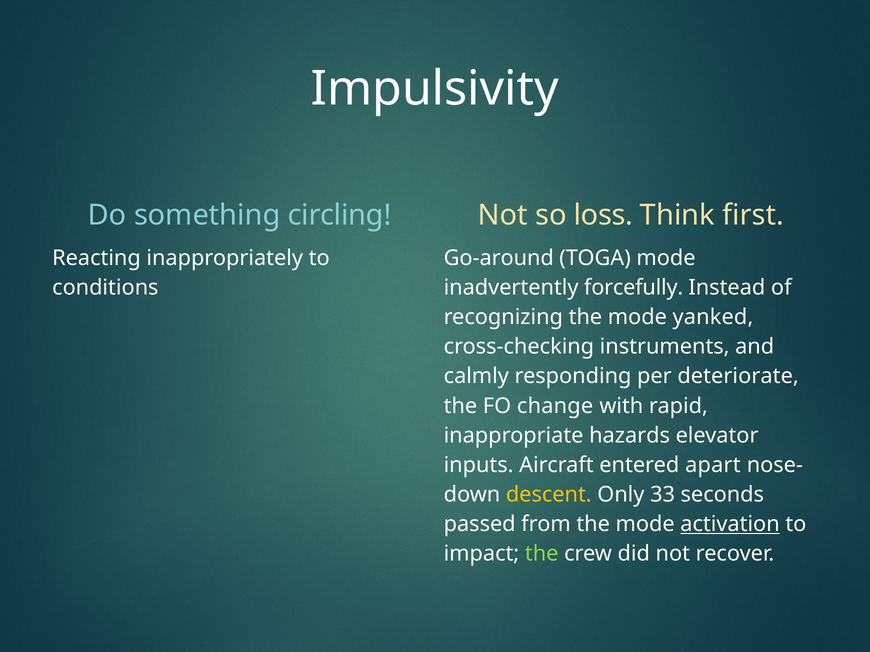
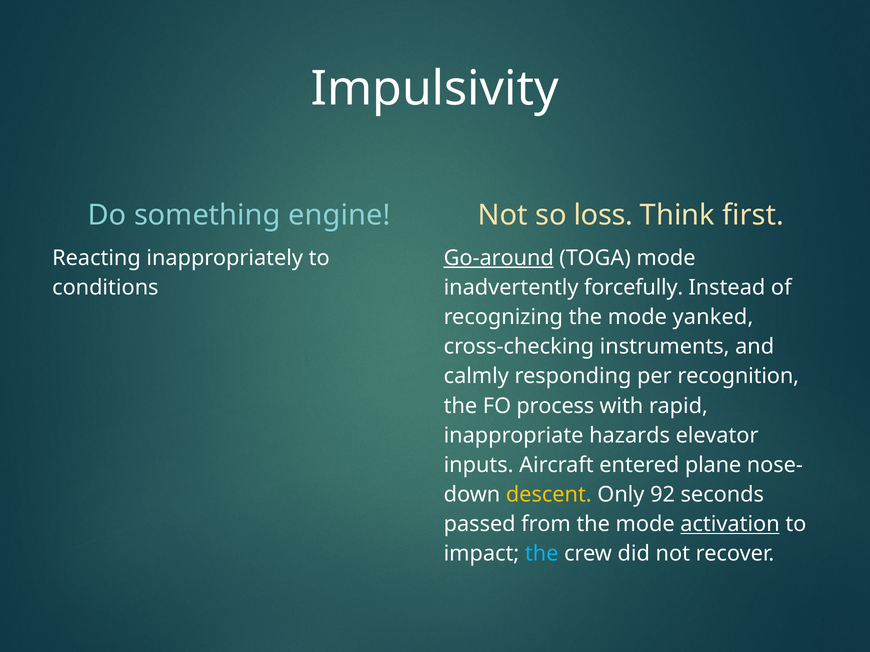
circling: circling -> engine
Go-around underline: none -> present
deteriorate: deteriorate -> recognition
change: change -> process
apart: apart -> plane
33: 33 -> 92
the at (542, 554) colour: light green -> light blue
